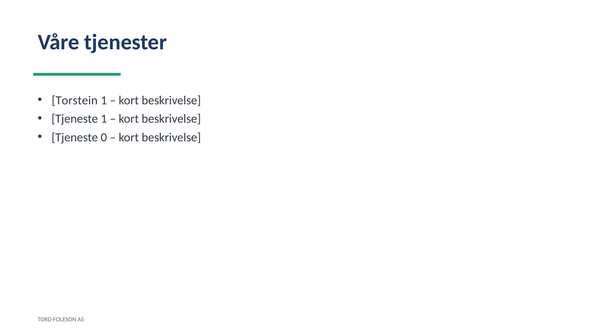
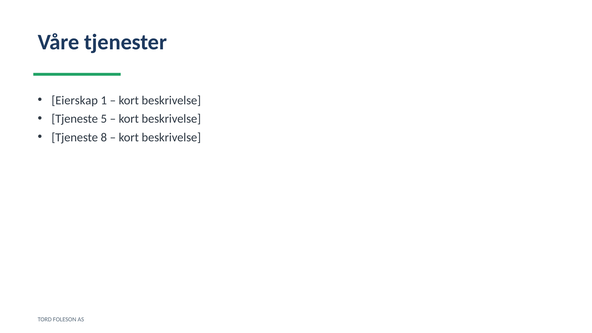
Torstein: Torstein -> Eierskap
Tjeneste 1: 1 -> 5
0: 0 -> 8
